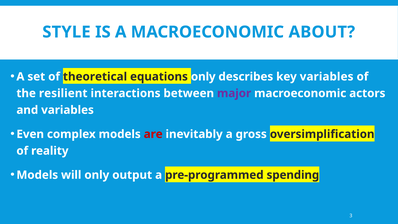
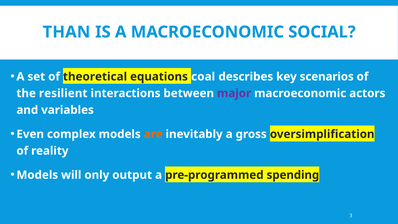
STYLE: STYLE -> THAN
ABOUT: ABOUT -> SOCIAL
equations only: only -> coal
key variables: variables -> scenarios
are colour: red -> orange
